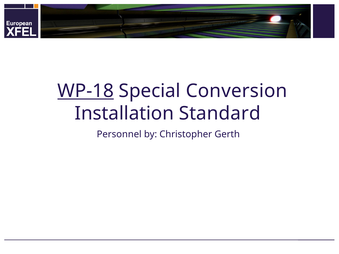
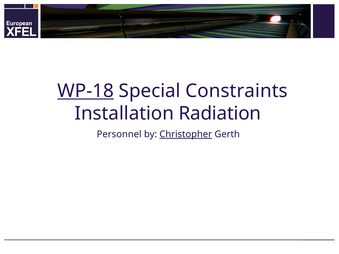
Conversion: Conversion -> Constraints
Standard: Standard -> Radiation
Christopher underline: none -> present
